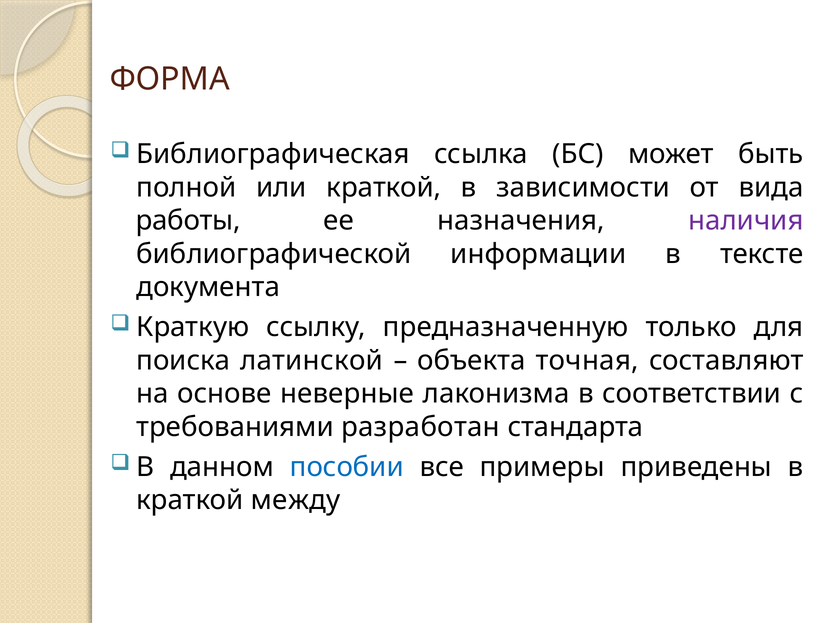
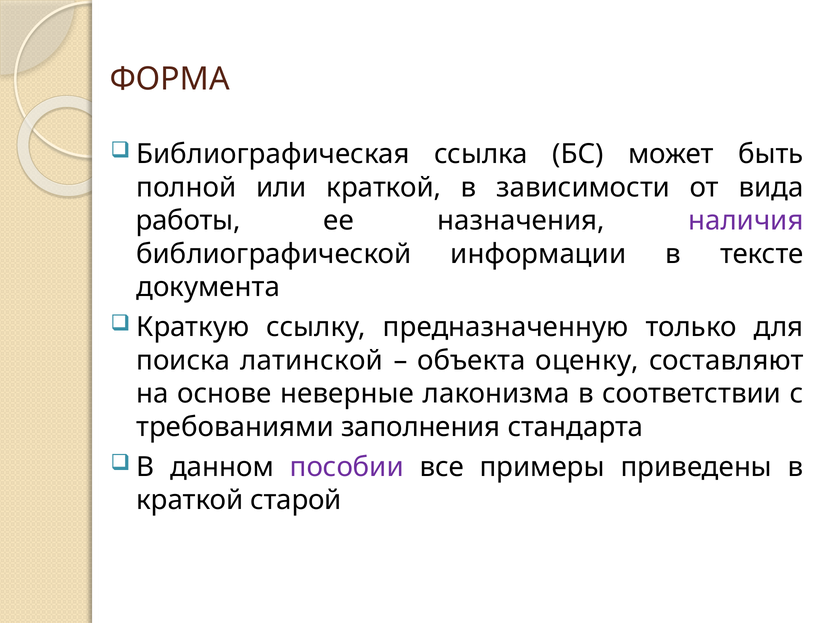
точная: точная -> оценку
разработан: разработан -> заполнения
пособии colour: blue -> purple
между: между -> старой
